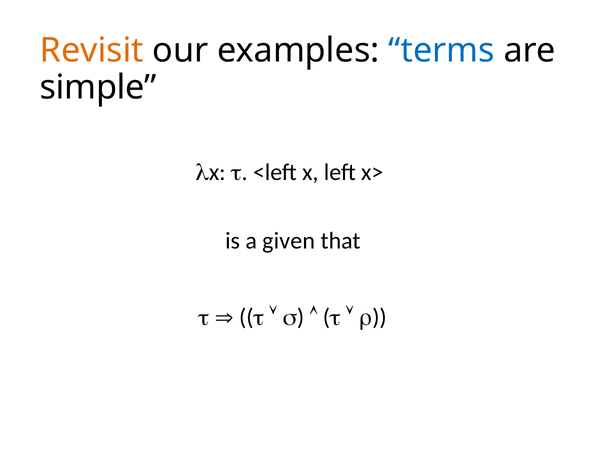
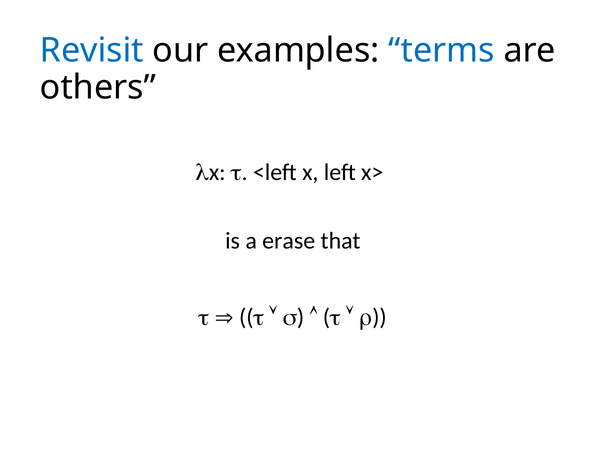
Revisit colour: orange -> blue
simple: simple -> others
given: given -> erase
